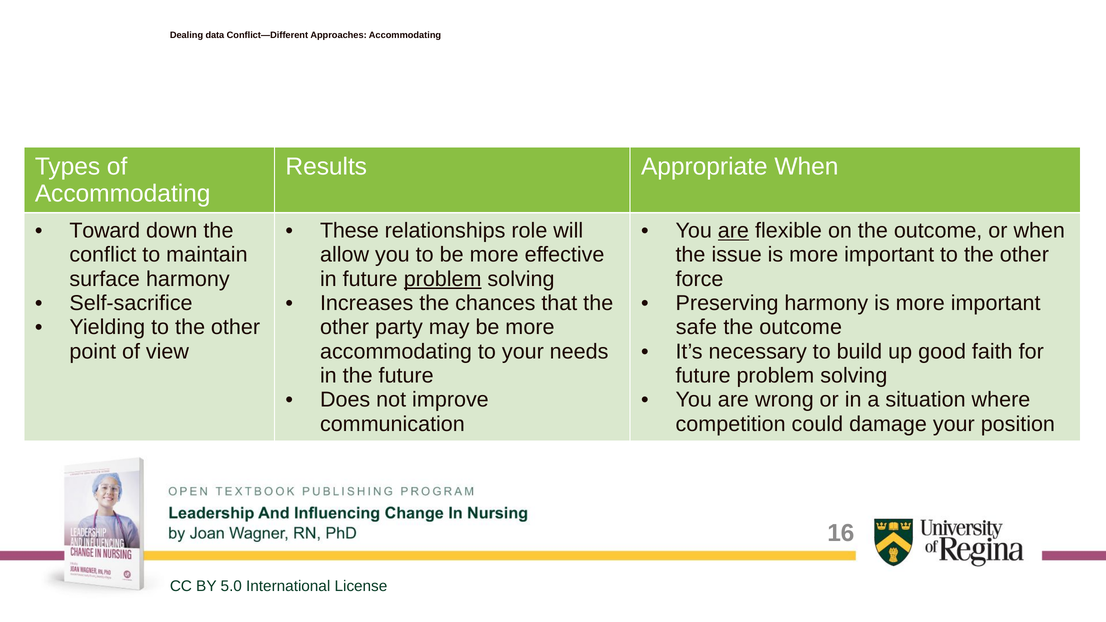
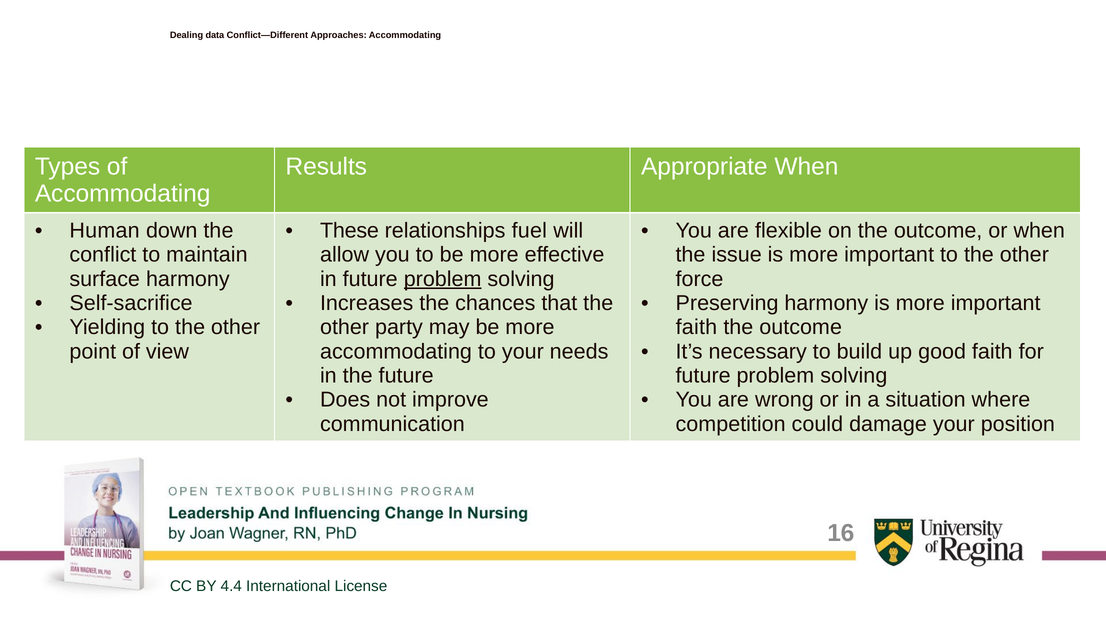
Toward: Toward -> Human
role: role -> fuel
are at (733, 231) underline: present -> none
safe at (696, 327): safe -> faith
5.0: 5.0 -> 4.4
